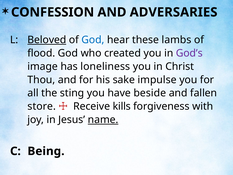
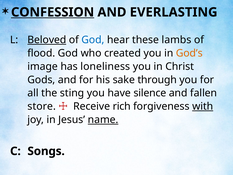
CONFESSION underline: none -> present
ADVERSARIES: ADVERSARIES -> EVERLASTING
God’s colour: purple -> orange
Thou: Thou -> Gods
impulse: impulse -> through
beside: beside -> silence
kills: kills -> rich
with underline: none -> present
Being: Being -> Songs
